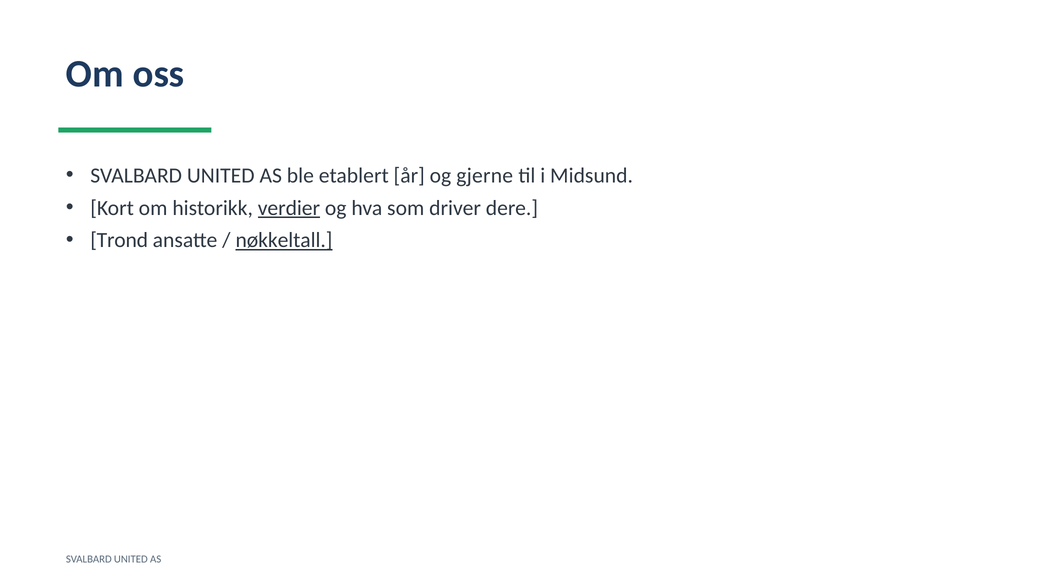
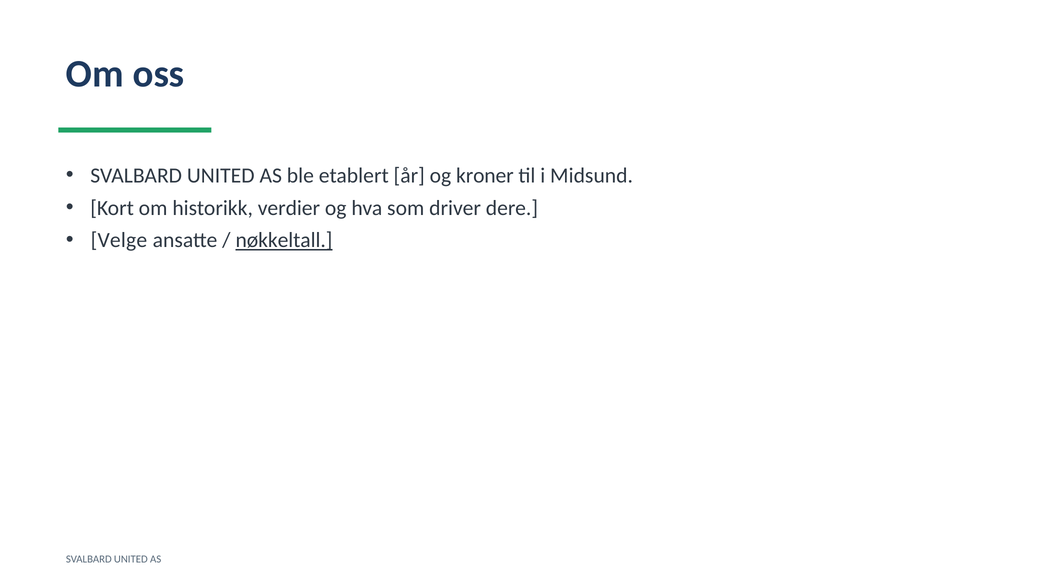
gjerne: gjerne -> kroner
verdier underline: present -> none
Trond: Trond -> Velge
